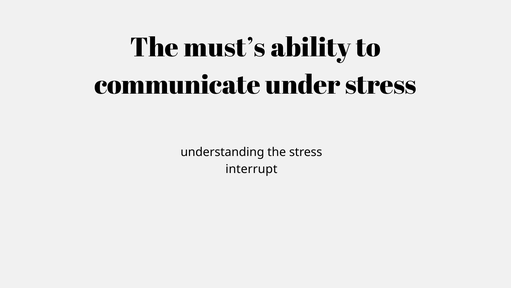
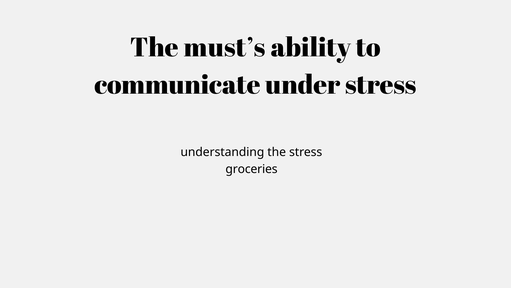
interrupt: interrupt -> groceries
